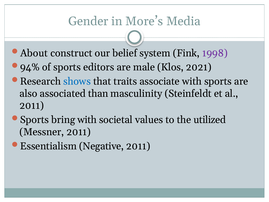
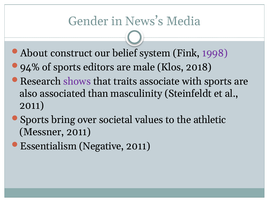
More’s: More’s -> News’s
2021: 2021 -> 2018
shows colour: blue -> purple
bring with: with -> over
utilized: utilized -> athletic
